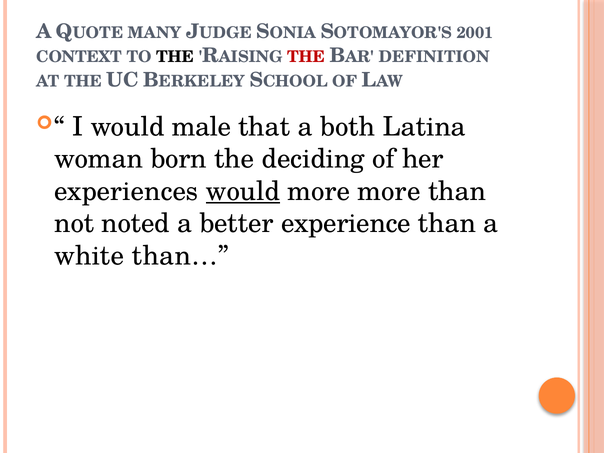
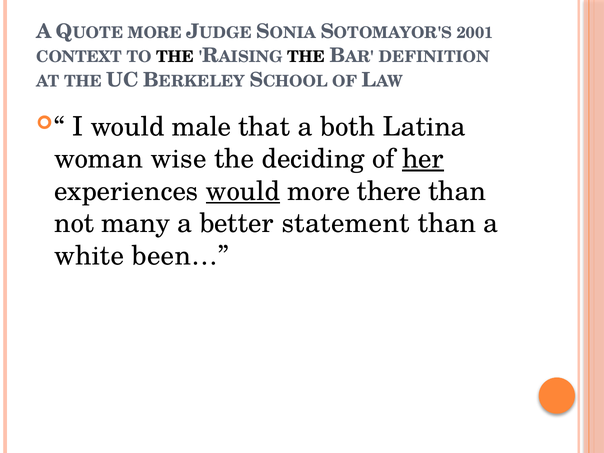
MANY at (155, 33): MANY -> MORE
THE at (306, 57) colour: red -> black
born: born -> wise
her underline: none -> present
more more: more -> there
noted: noted -> many
experience: experience -> statement
than…: than… -> been…
